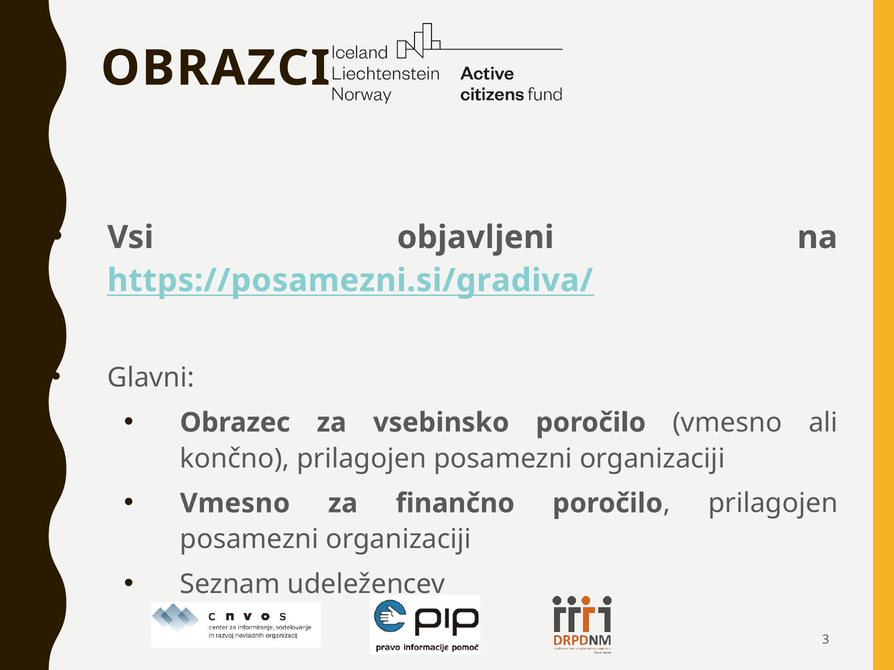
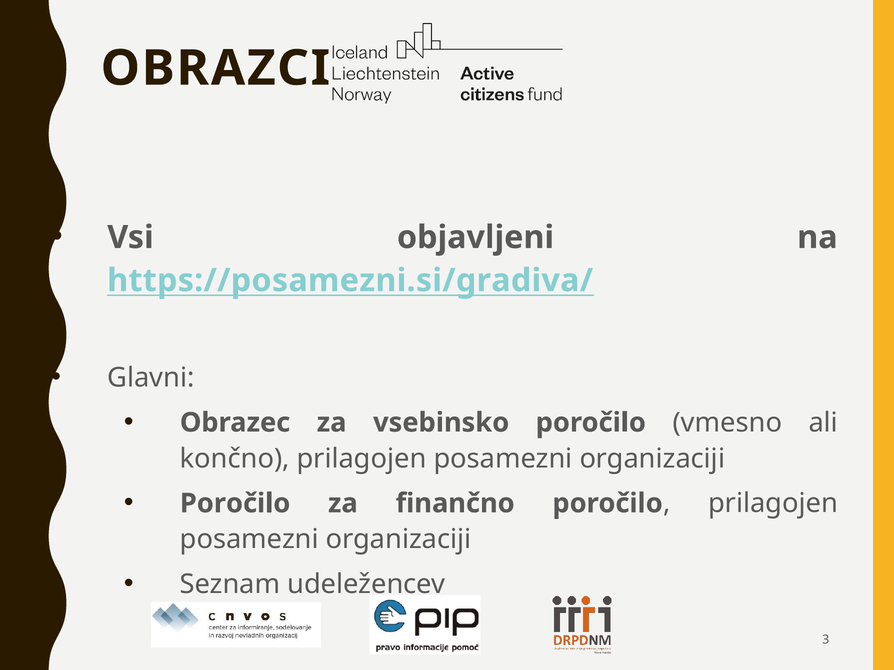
Vmesno at (235, 504): Vmesno -> Poročilo
